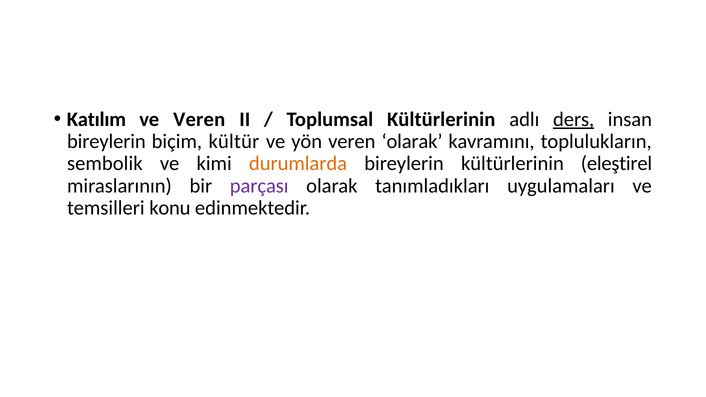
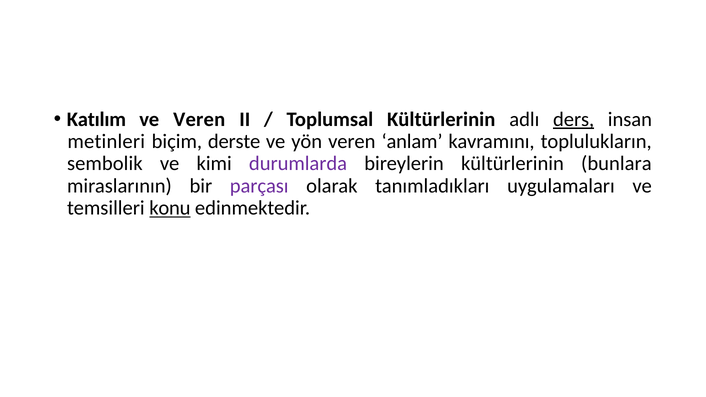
bireylerin at (106, 142): bireylerin -> metinleri
kültür: kültür -> derste
veren olarak: olarak -> anlam
durumlarda colour: orange -> purple
eleştirel: eleştirel -> bunlara
konu underline: none -> present
